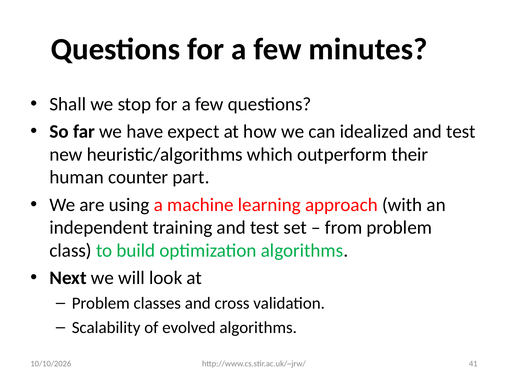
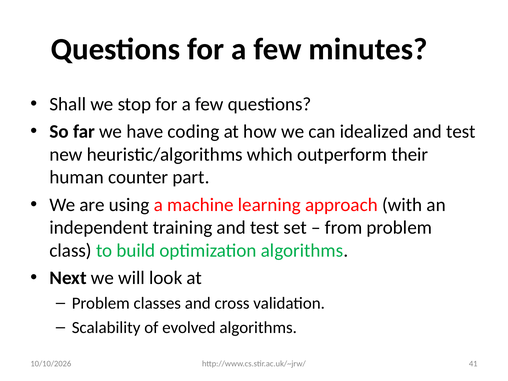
expect: expect -> coding
